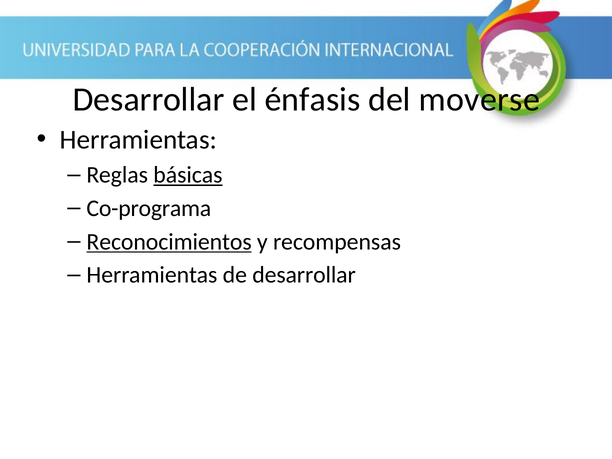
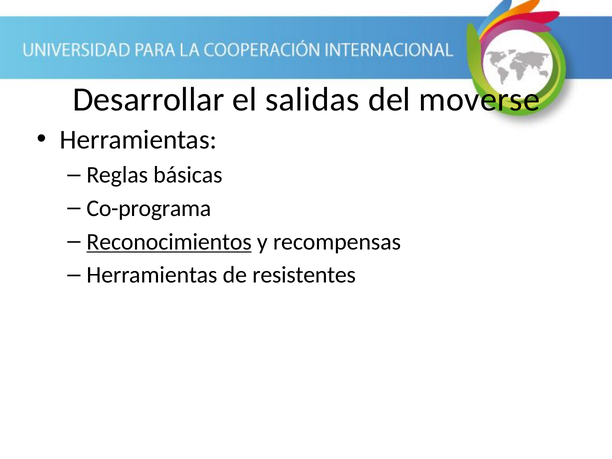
énfasis: énfasis -> salidas
básicas underline: present -> none
de desarrollar: desarrollar -> resistentes
